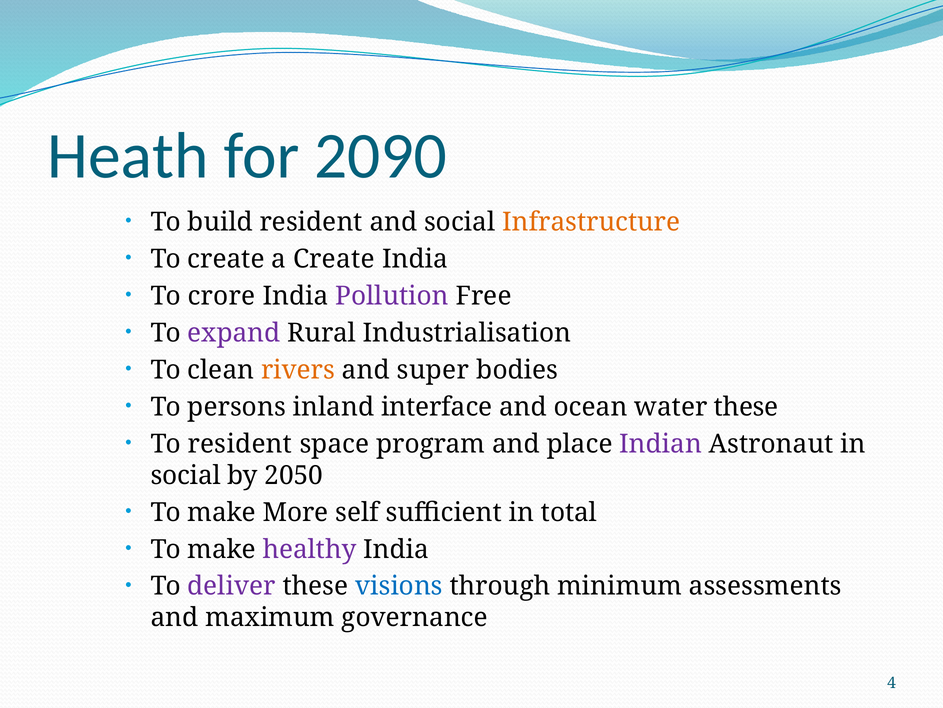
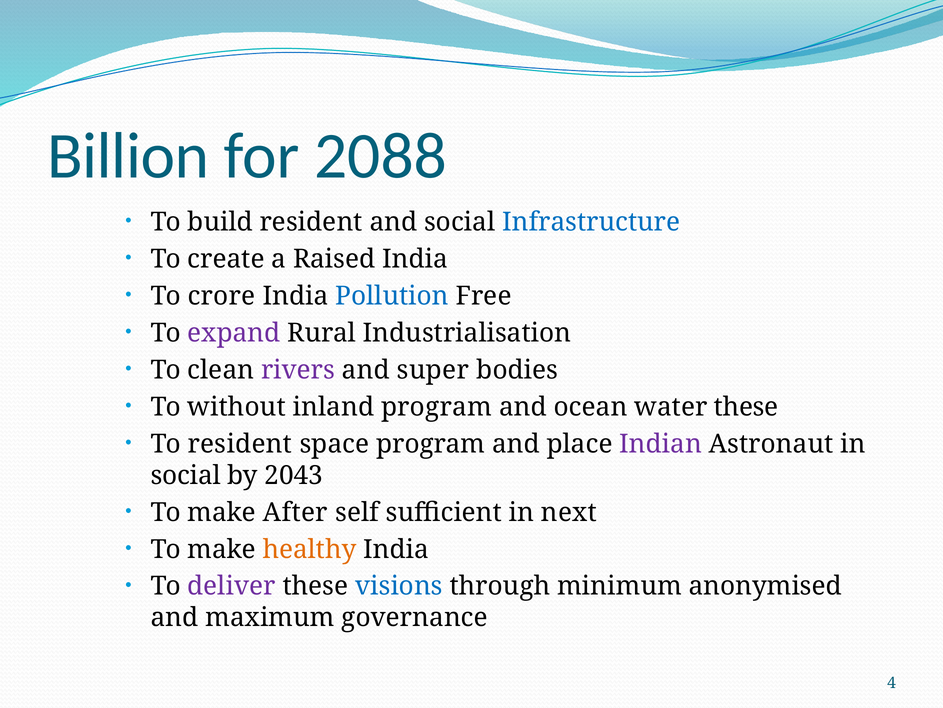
Heath: Heath -> Billion
2090: 2090 -> 2088
Infrastructure colour: orange -> blue
a Create: Create -> Raised
Pollution colour: purple -> blue
rivers colour: orange -> purple
persons: persons -> without
inland interface: interface -> program
2050: 2050 -> 2043
More: More -> After
total: total -> next
healthy colour: purple -> orange
assessments: assessments -> anonymised
